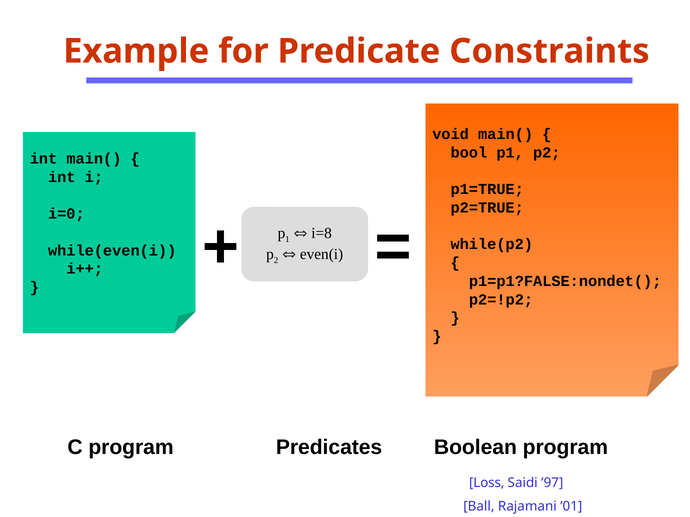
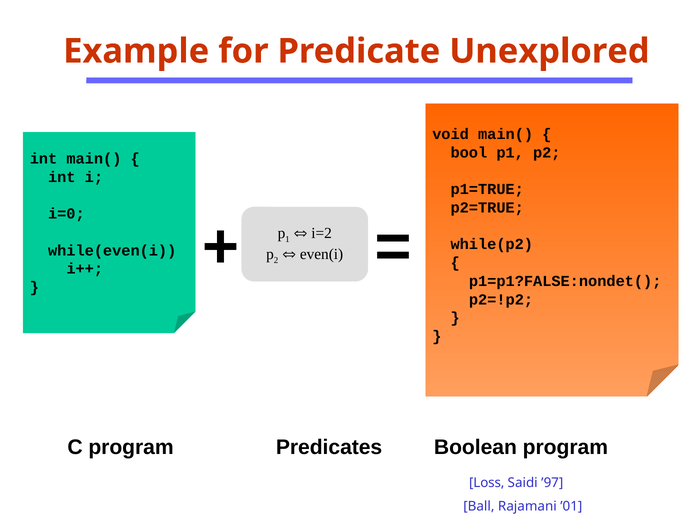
Constraints: Constraints -> Unexplored
i=8: i=8 -> i=2
